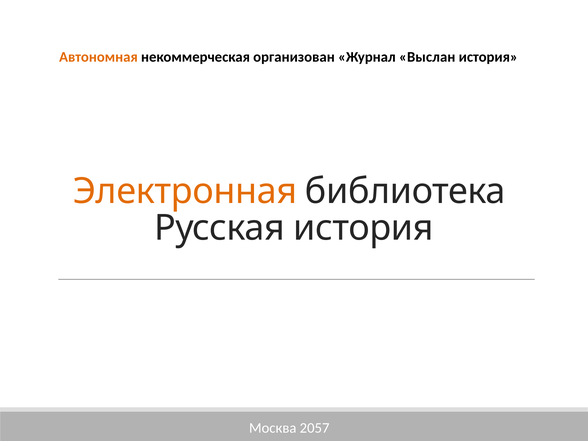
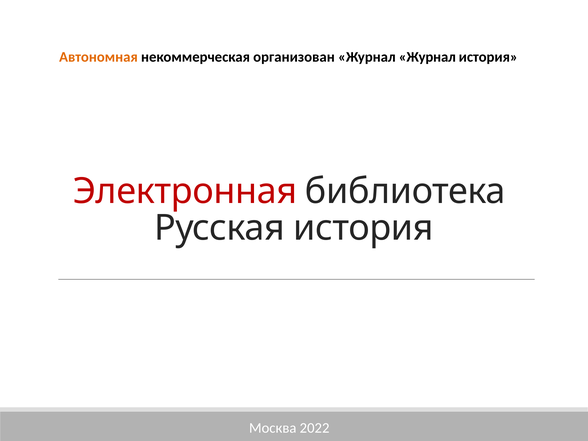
Журнал Выслан: Выслан -> Журнал
Электронная colour: orange -> red
2057: 2057 -> 2022
